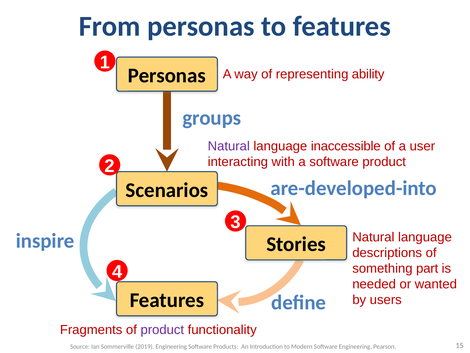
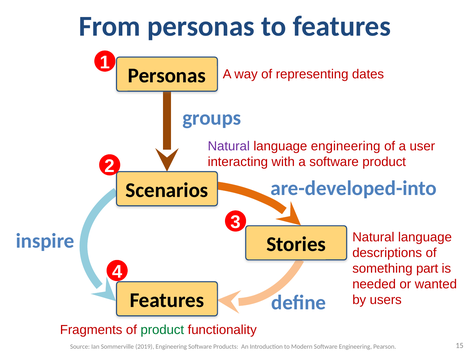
ability: ability -> dates
language inaccessible: inaccessible -> engineering
product at (162, 329) colour: purple -> green
